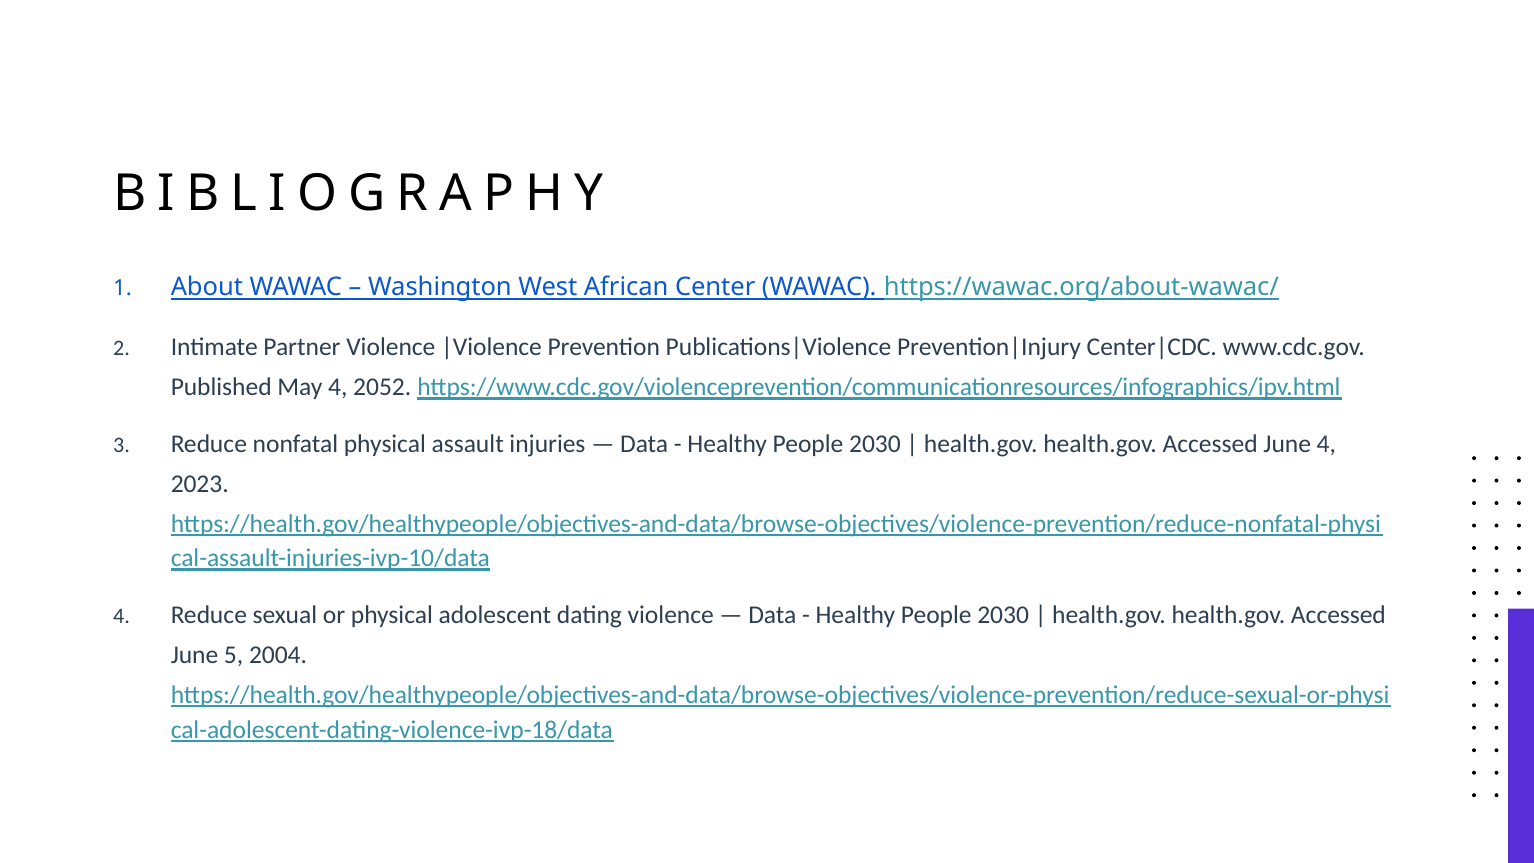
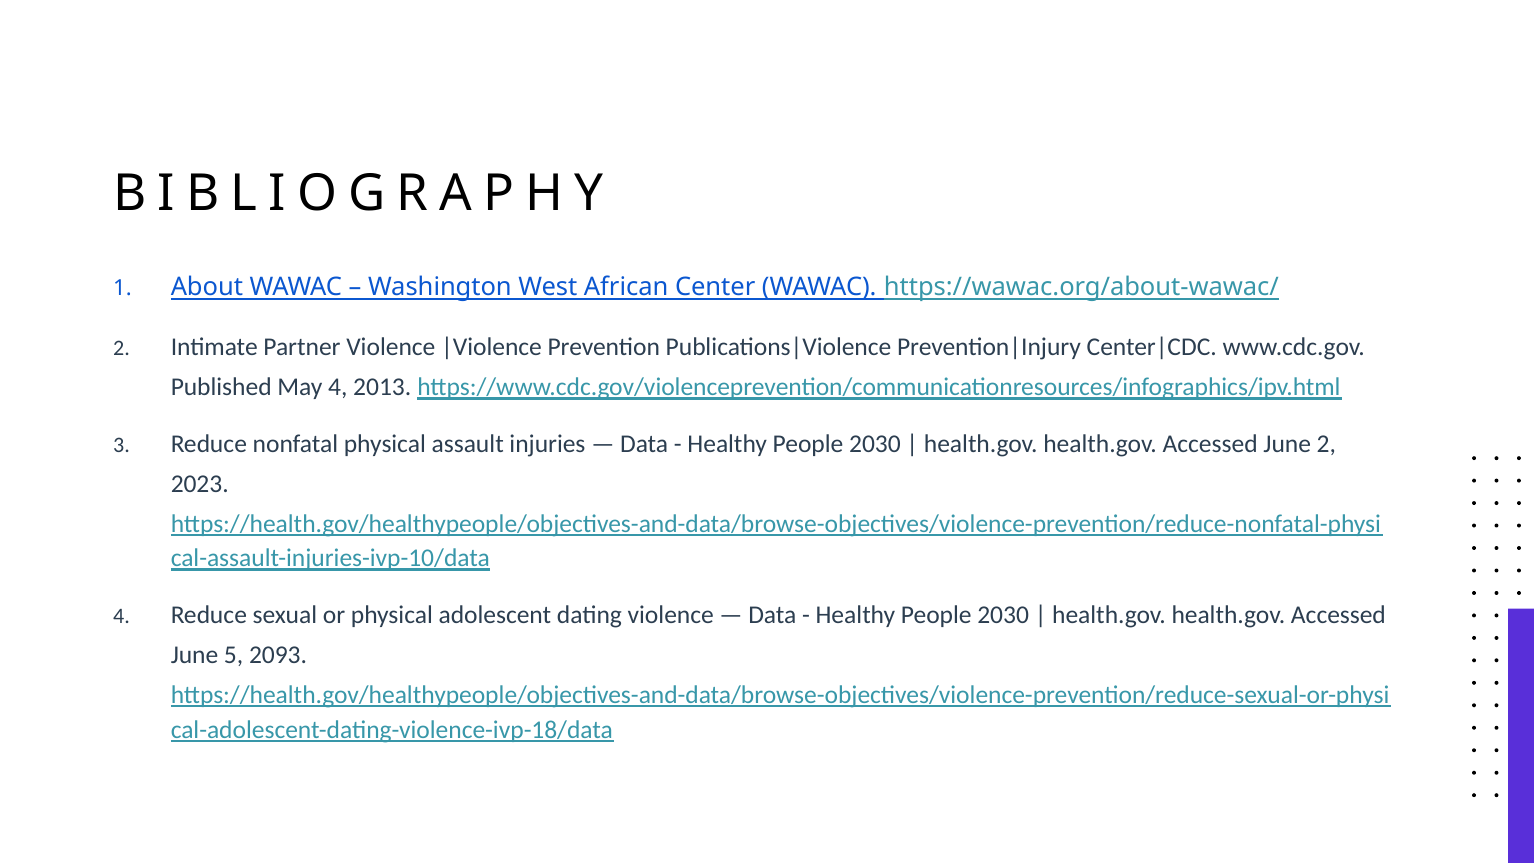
2052: 2052 -> 2013
June 4: 4 -> 2
2004: 2004 -> 2093
